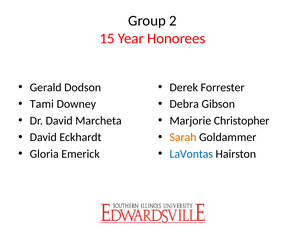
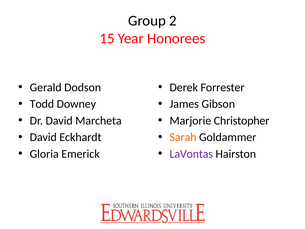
Tami: Tami -> Todd
Debra: Debra -> James
LaVontas colour: blue -> purple
